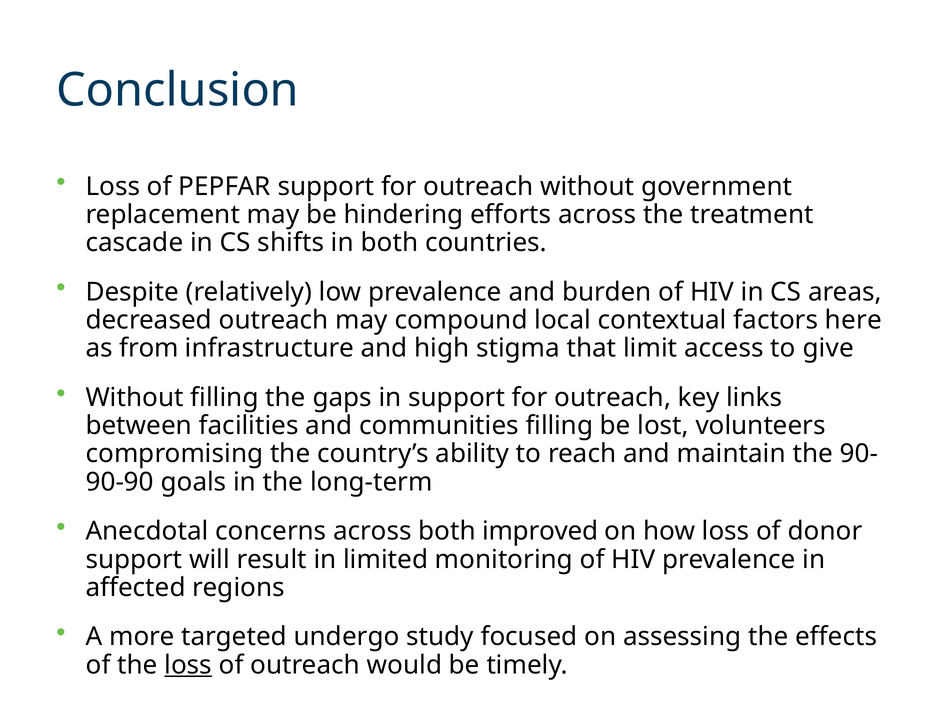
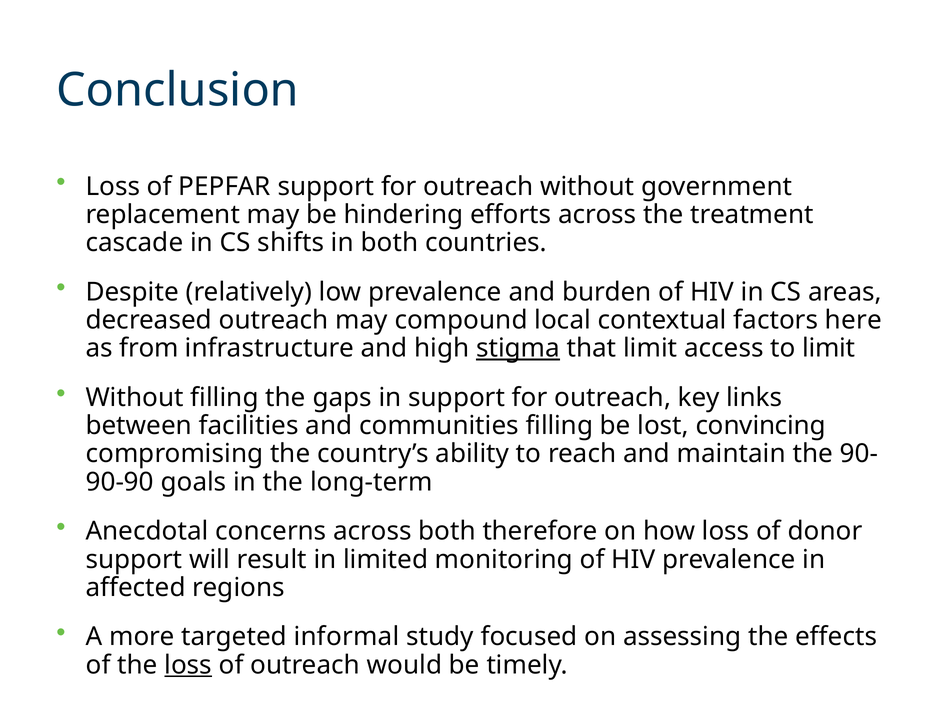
stigma underline: none -> present
to give: give -> limit
volunteers: volunteers -> convincing
improved: improved -> therefore
undergo: undergo -> informal
